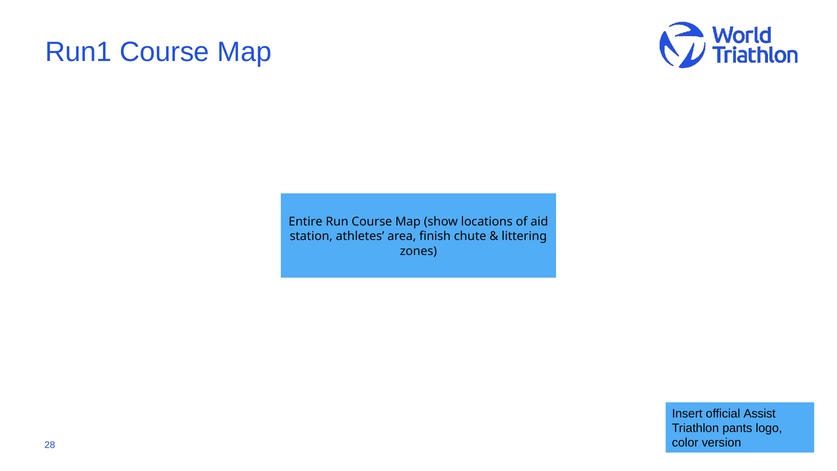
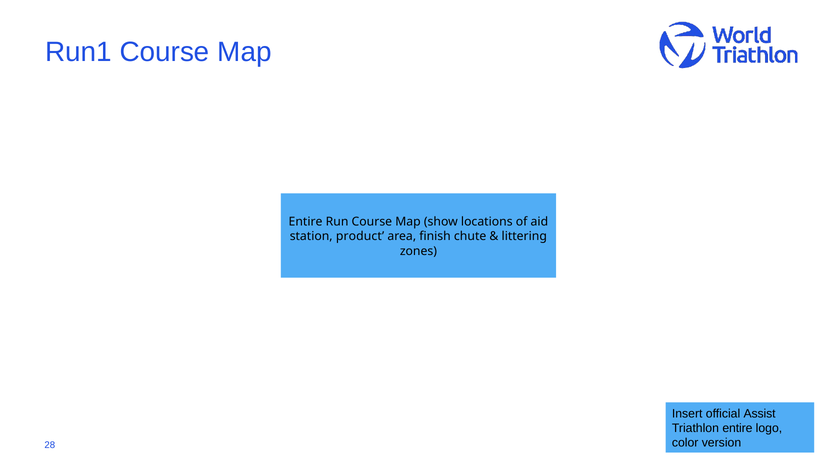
athletes: athletes -> product
Triathlon pants: pants -> entire
